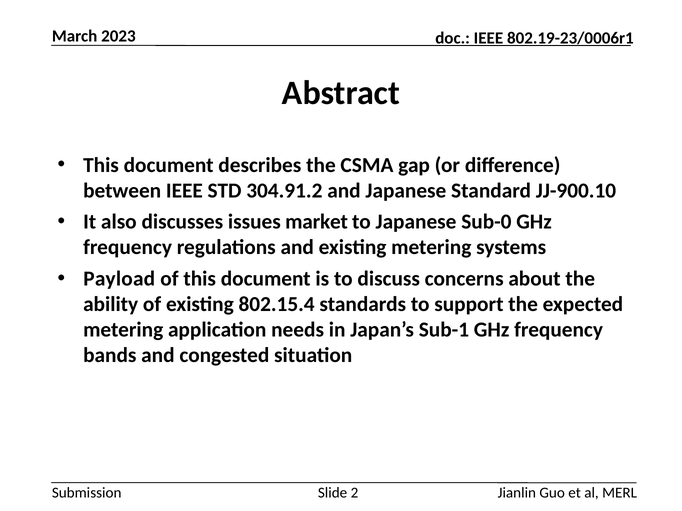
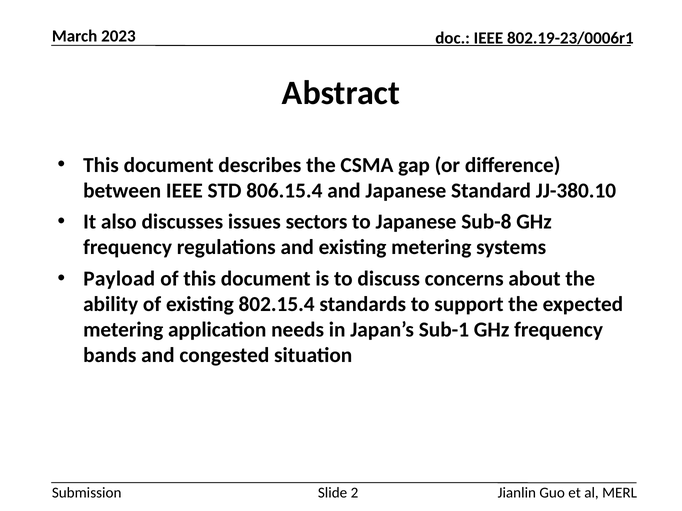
304.91.2: 304.91.2 -> 806.15.4
JJ-900.10: JJ-900.10 -> JJ-380.10
market: market -> sectors
Sub-0: Sub-0 -> Sub-8
